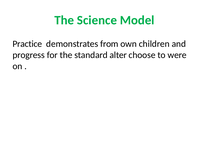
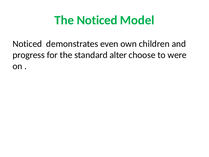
The Science: Science -> Noticed
Practice at (27, 44): Practice -> Noticed
from: from -> even
